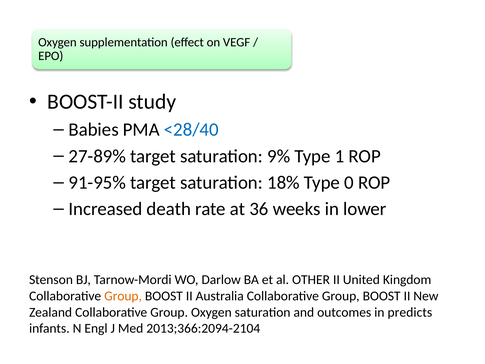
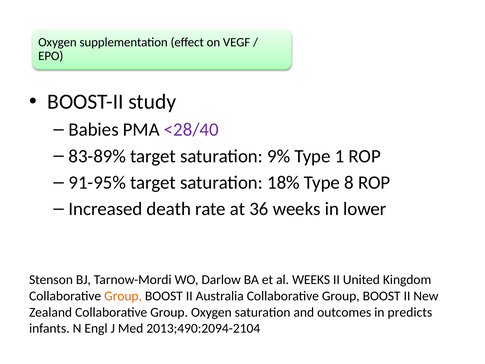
<28/40 colour: blue -> purple
27-89%: 27-89% -> 83-89%
0: 0 -> 8
al OTHER: OTHER -> WEEKS
2013;366:2094-2104: 2013;366:2094-2104 -> 2013;490:2094-2104
